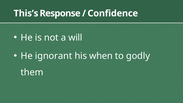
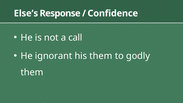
This’s: This’s -> Else’s
will: will -> call
his when: when -> them
